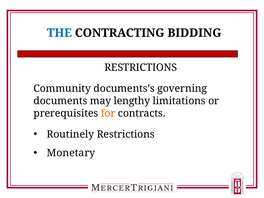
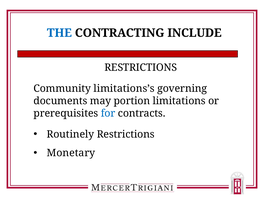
BIDDING: BIDDING -> INCLUDE
documents’s: documents’s -> limitations’s
lengthy: lengthy -> portion
for colour: orange -> blue
